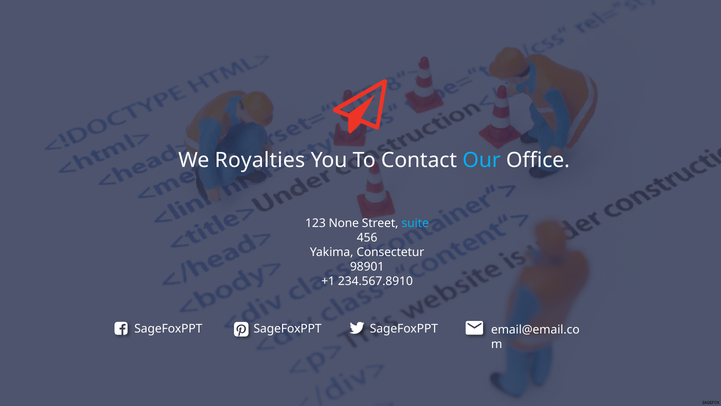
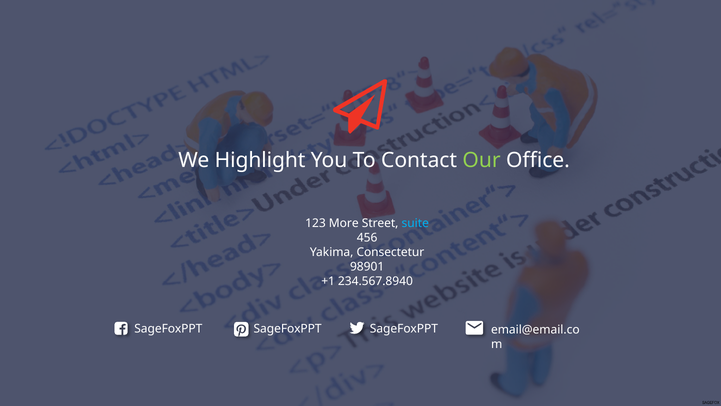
Royalties: Royalties -> Highlight
Our colour: light blue -> light green
None: None -> More
234.567.8910: 234.567.8910 -> 234.567.8940
